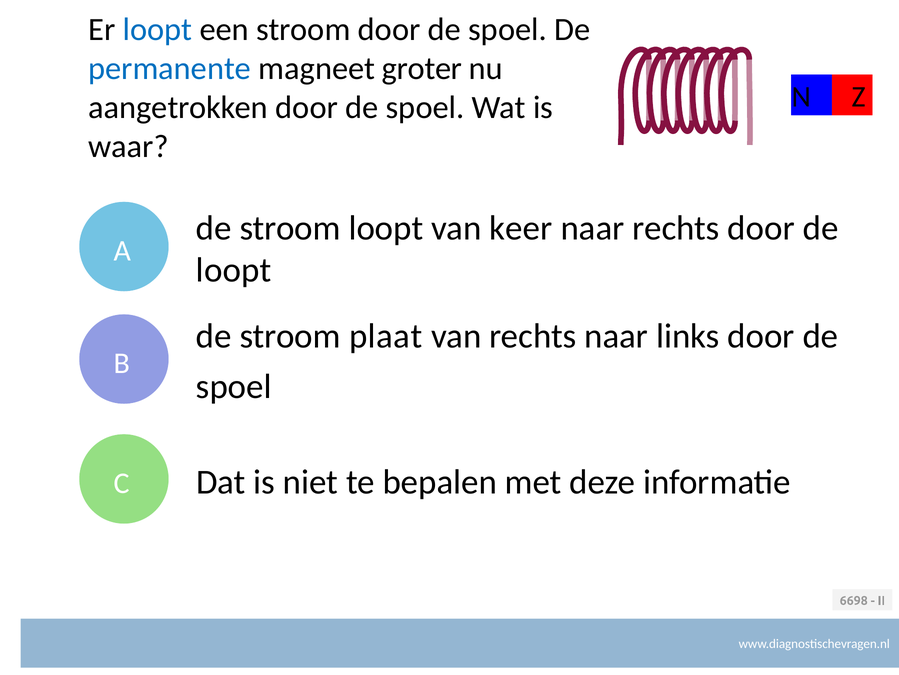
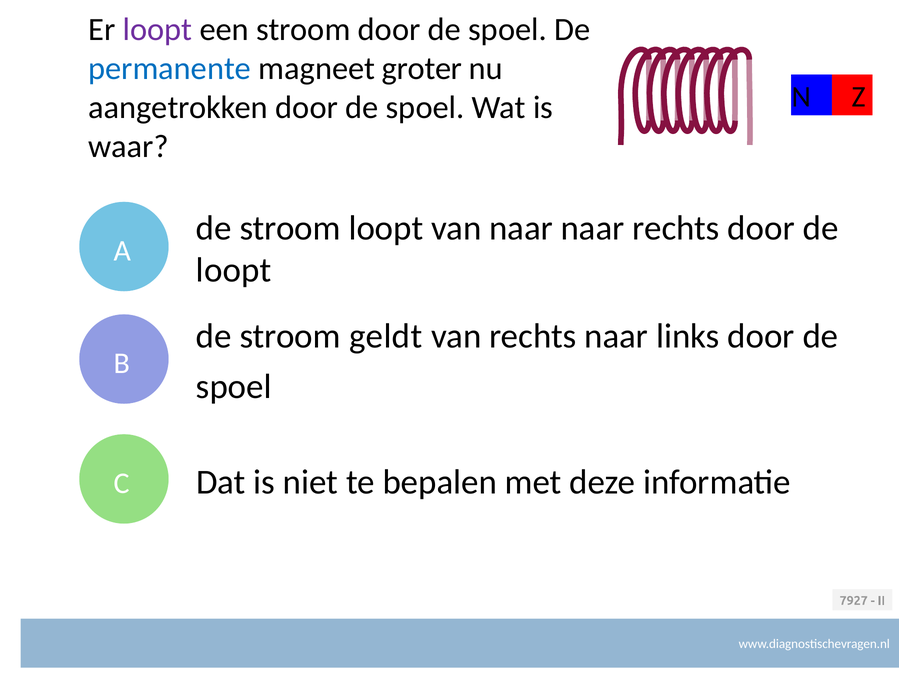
loopt at (157, 30) colour: blue -> purple
van keer: keer -> naar
plaat: plaat -> geldt
6698: 6698 -> 7927
